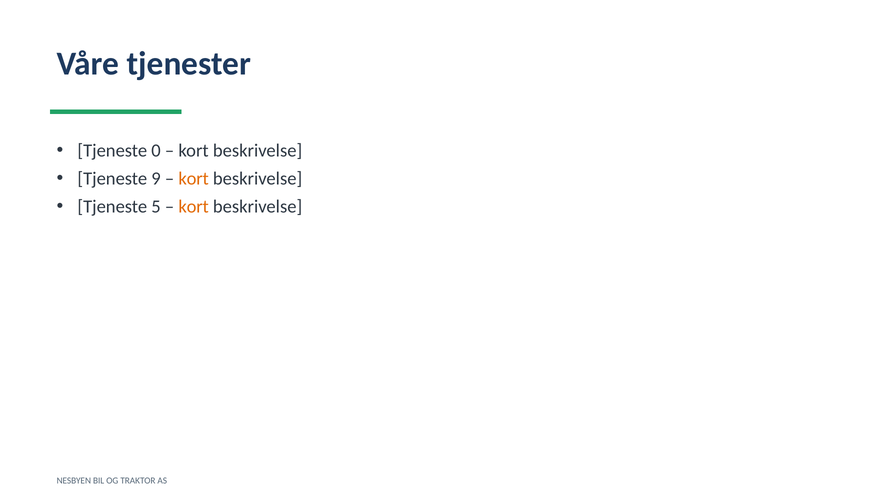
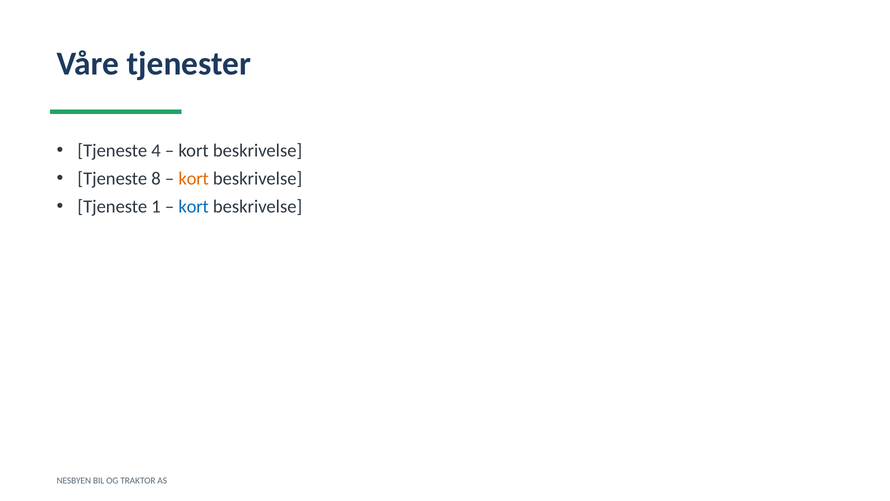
0: 0 -> 4
9: 9 -> 8
5: 5 -> 1
kort at (194, 206) colour: orange -> blue
